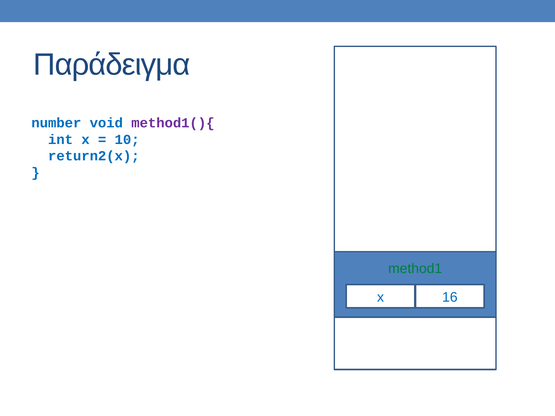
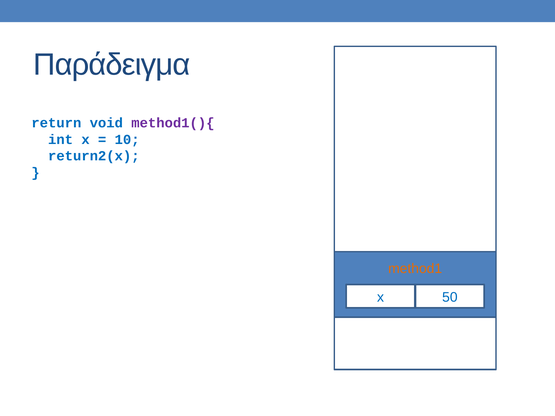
number: number -> return
method1 colour: green -> orange
16: 16 -> 50
